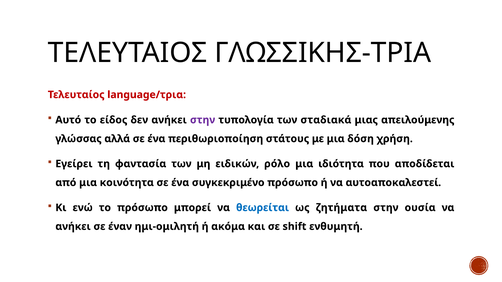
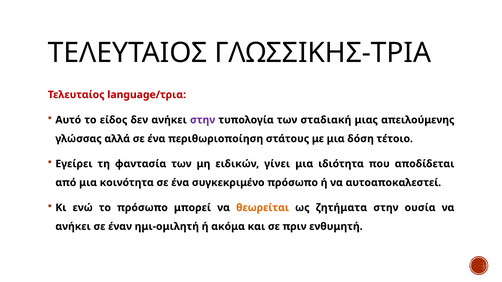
σταδιακά: σταδιακά -> σταδιακή
χρήση: χρήση -> τέτοιο
ρόλο: ρόλο -> γίνει
θεωρείται colour: blue -> orange
shift: shift -> πριν
